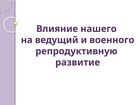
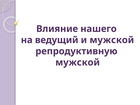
и военного: военного -> мужской
развитие at (78, 62): развитие -> мужской
